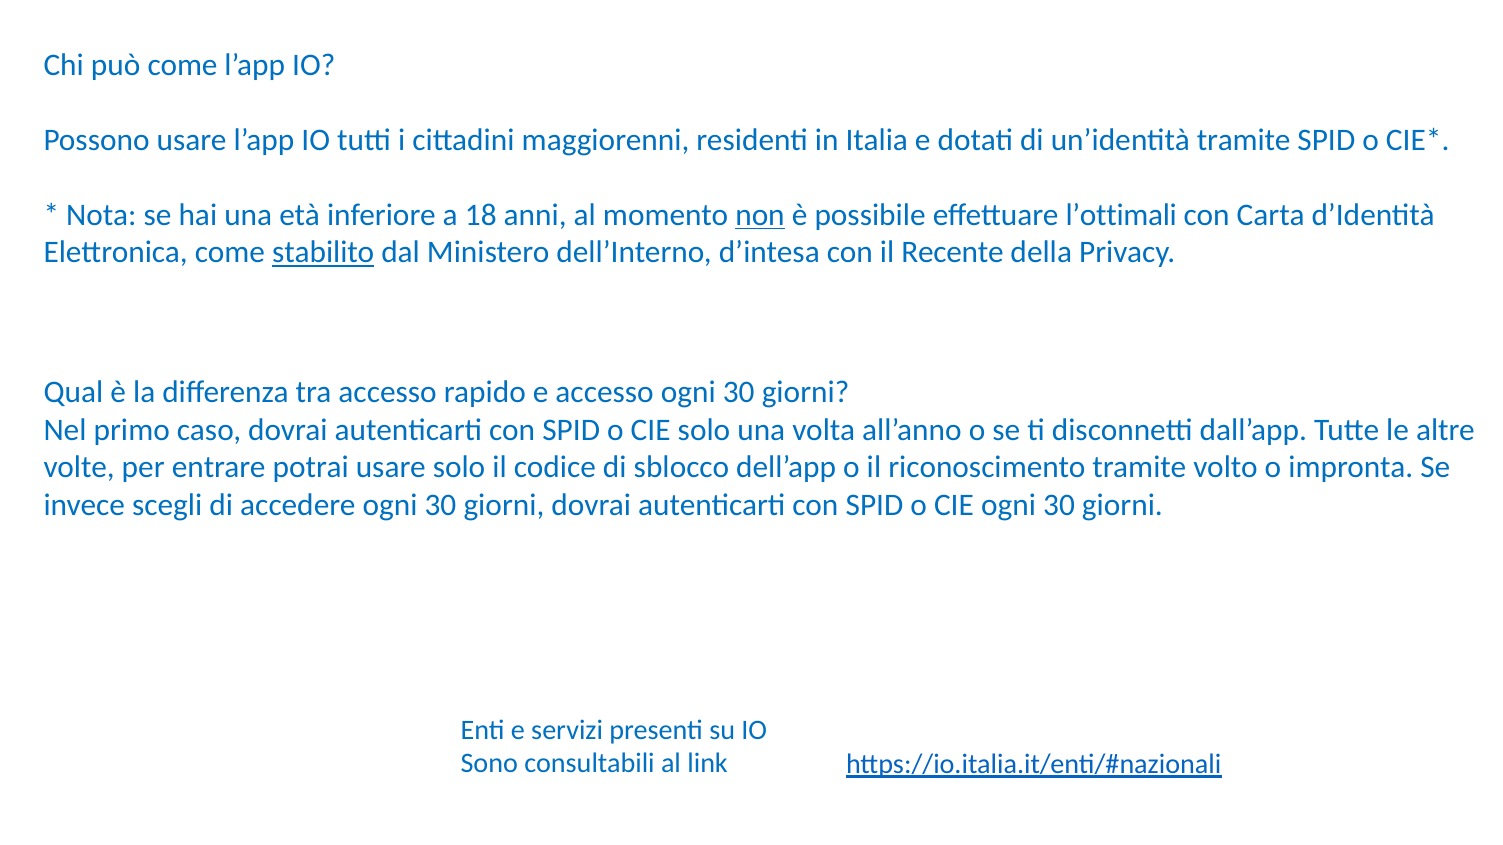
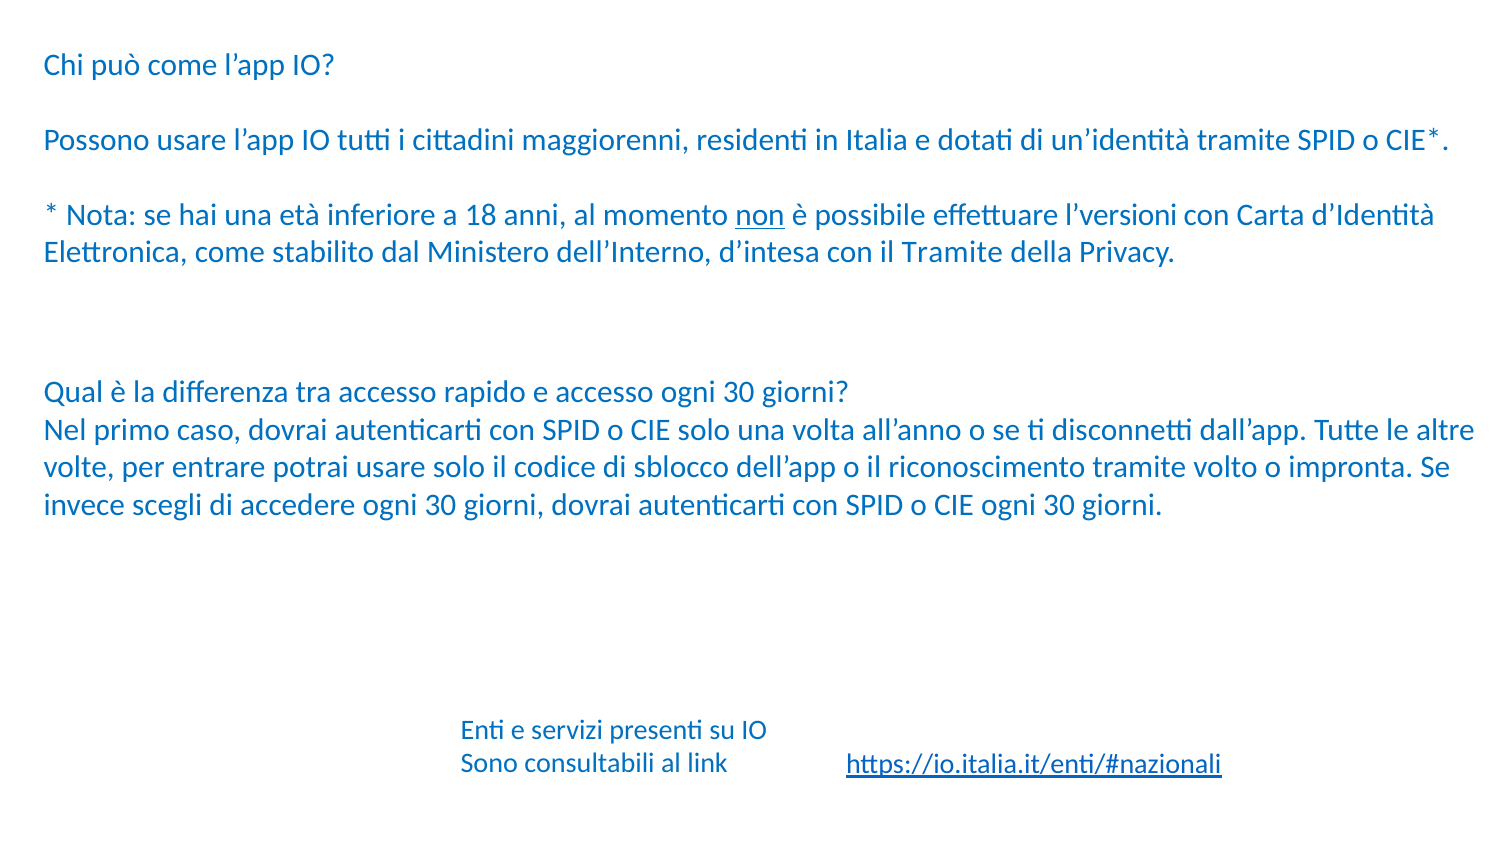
l’ottimali: l’ottimali -> l’versioni
stabilito underline: present -> none
il Recente: Recente -> Tramite
